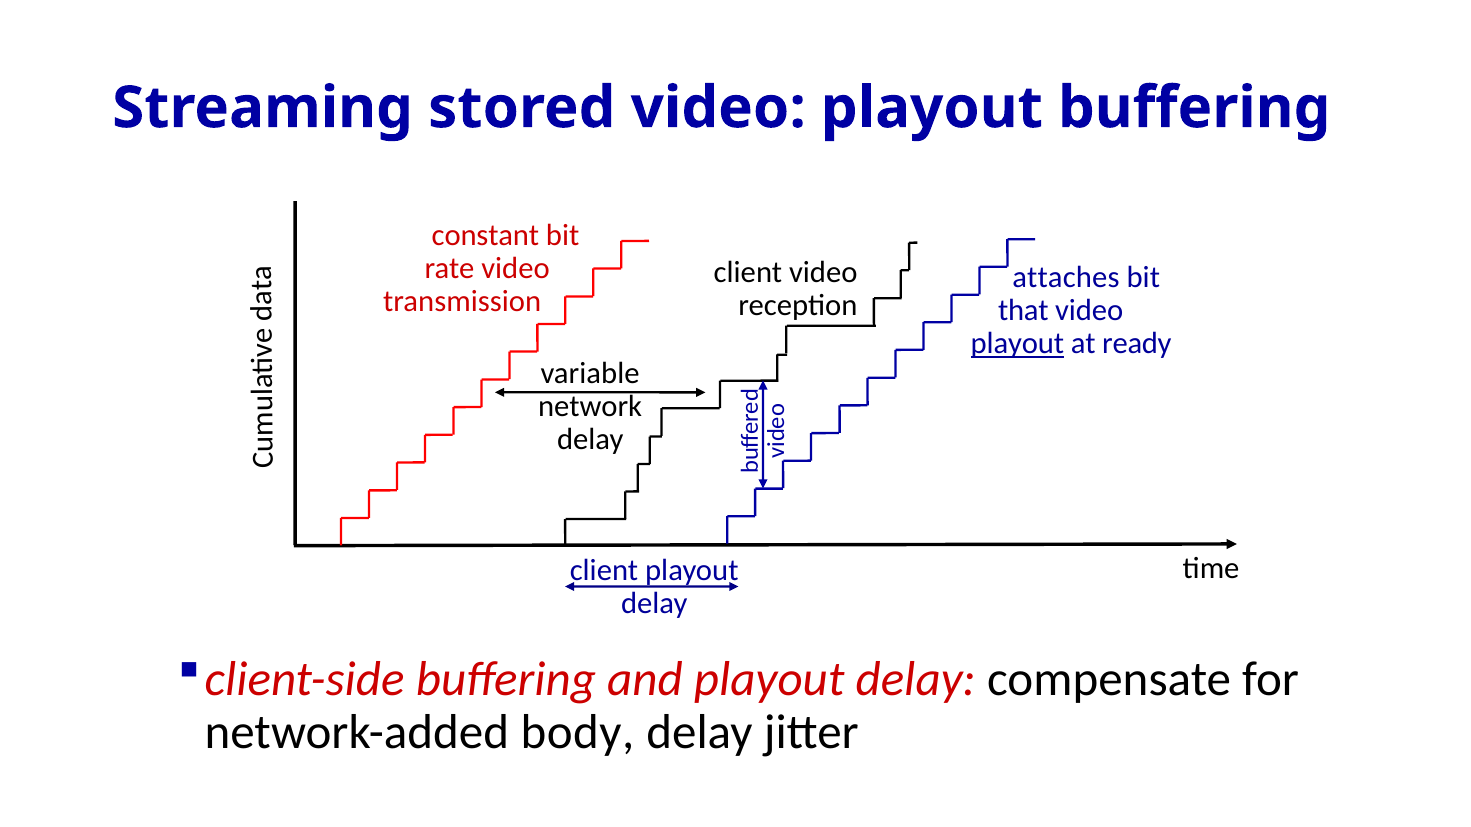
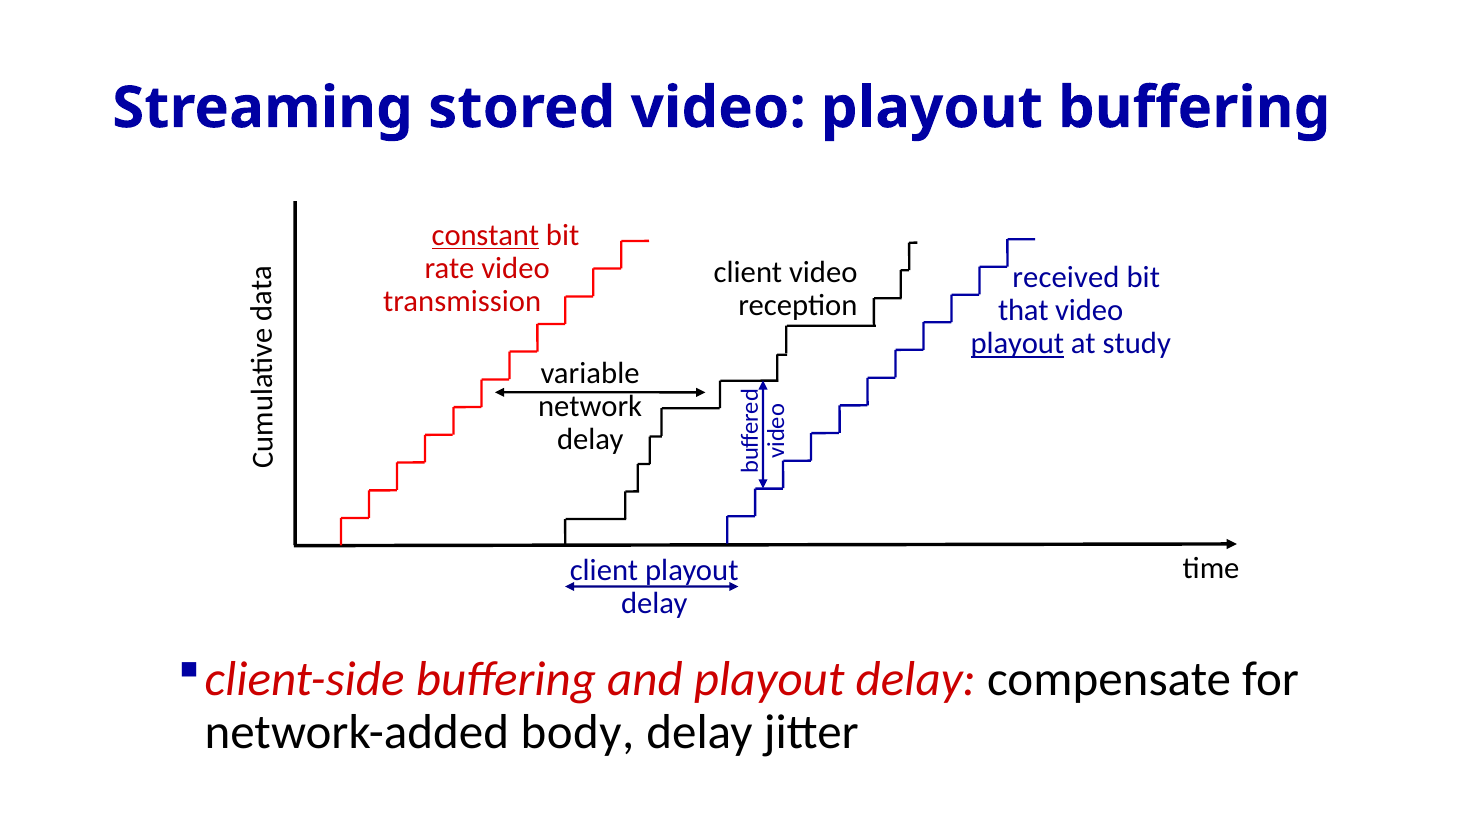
constant underline: none -> present
attaches: attaches -> received
ready: ready -> study
